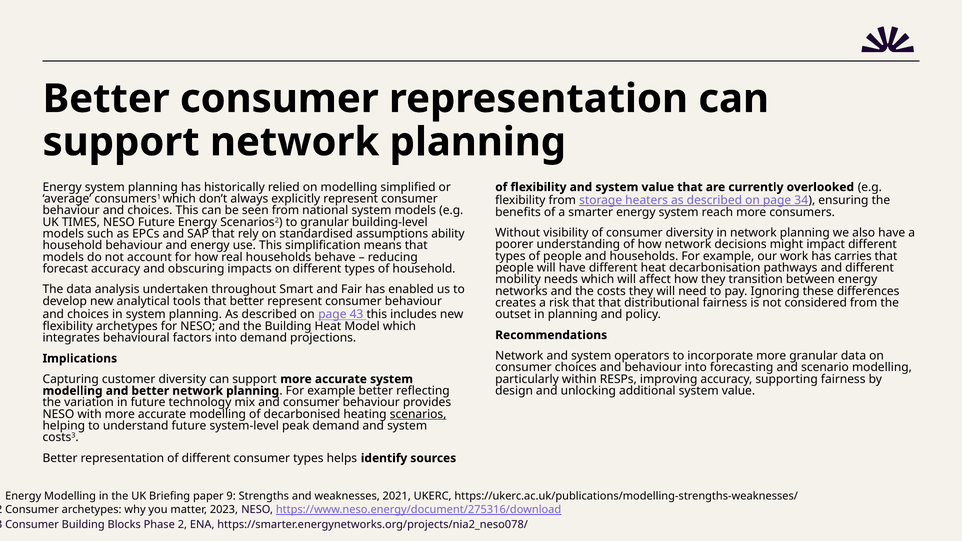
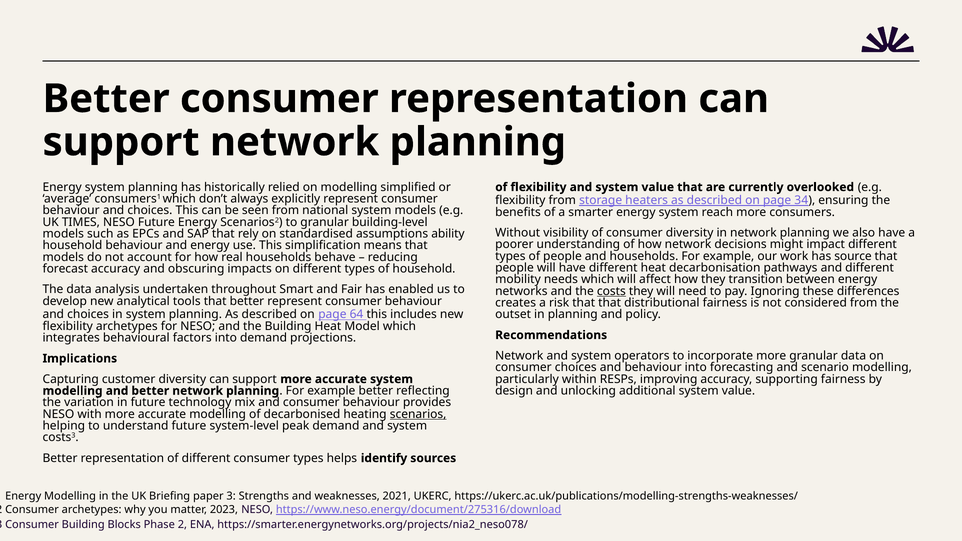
carries: carries -> source
costs underline: none -> present
43: 43 -> 64
paper 9: 9 -> 3
